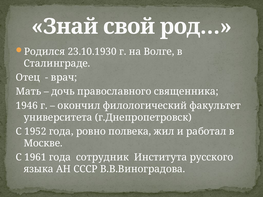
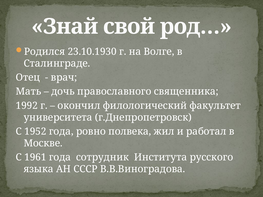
1946: 1946 -> 1992
